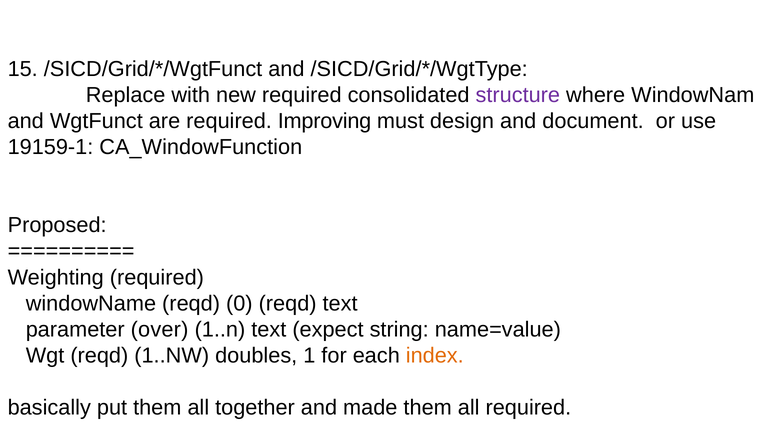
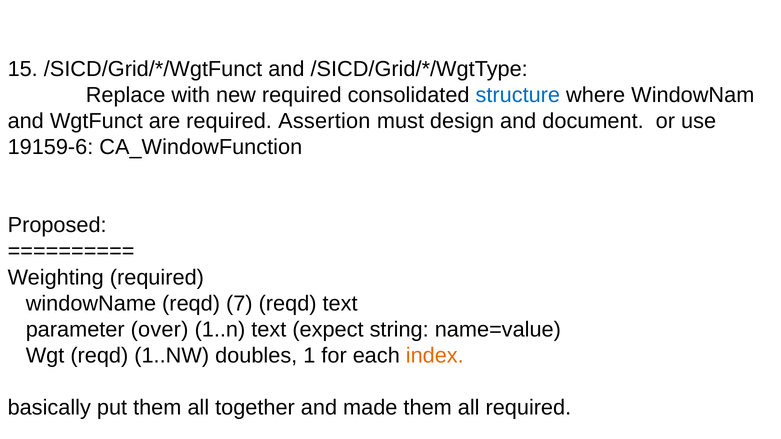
structure colour: purple -> blue
Improving: Improving -> Assertion
19159-1: 19159-1 -> 19159-6
0: 0 -> 7
